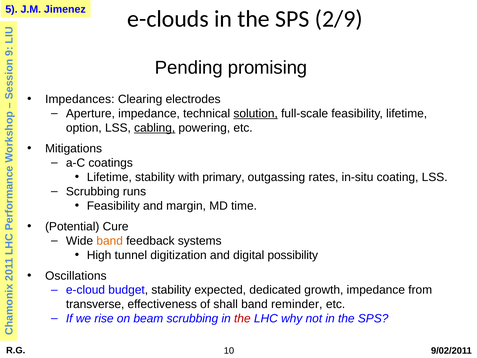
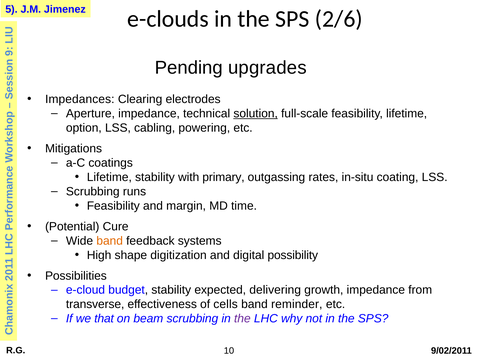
2/9: 2/9 -> 2/6
promising: promising -> upgrades
cabling underline: present -> none
tunnel: tunnel -> shape
Oscillations: Oscillations -> Possibilities
dedicated: dedicated -> delivering
shall: shall -> cells
rise: rise -> that
the at (242, 318) colour: red -> purple
